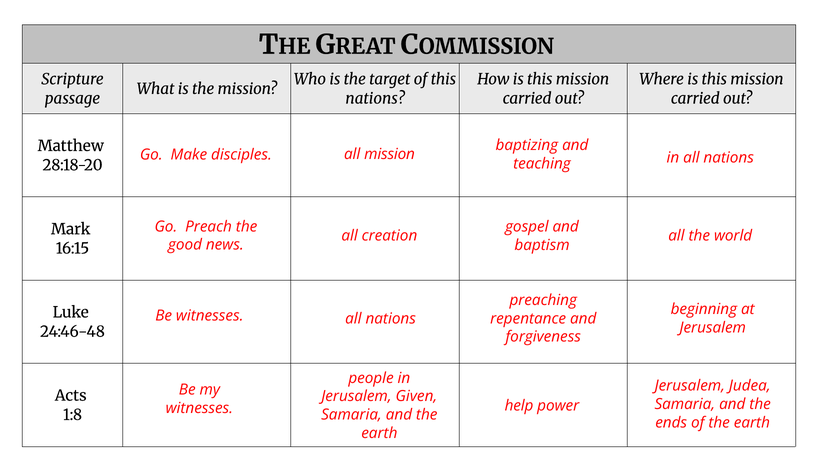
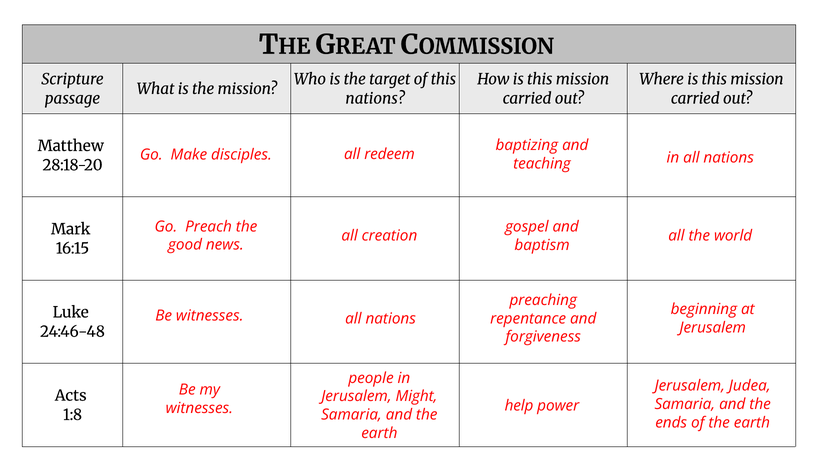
all mission: mission -> redeem
Given: Given -> Might
